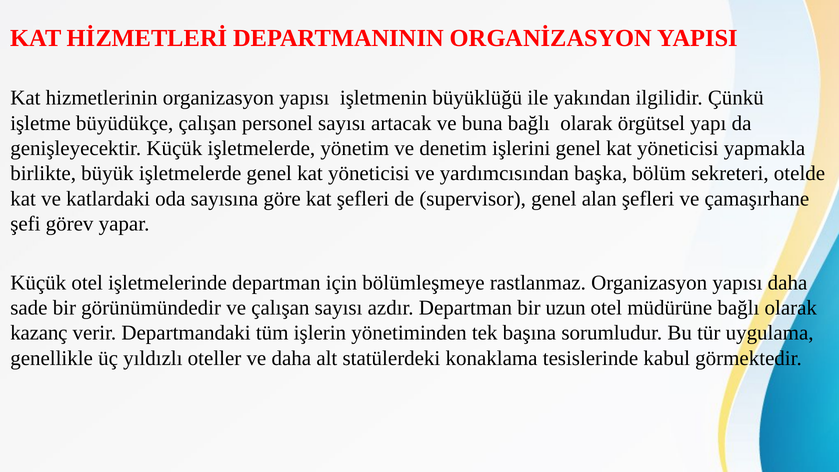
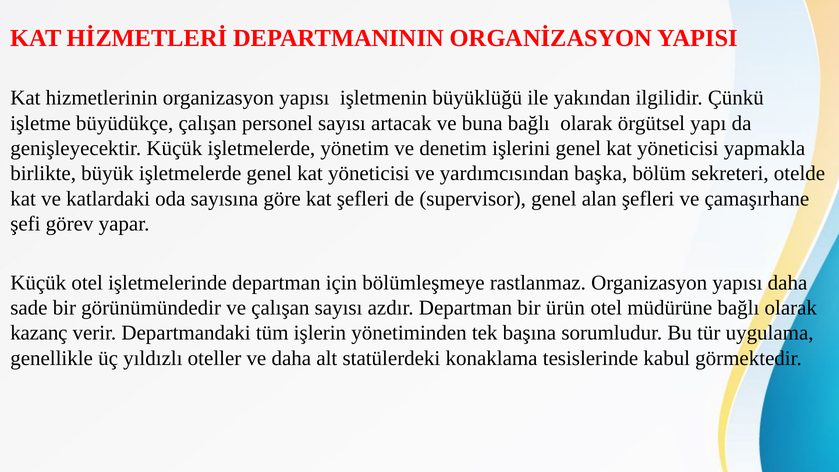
uzun: uzun -> ürün
